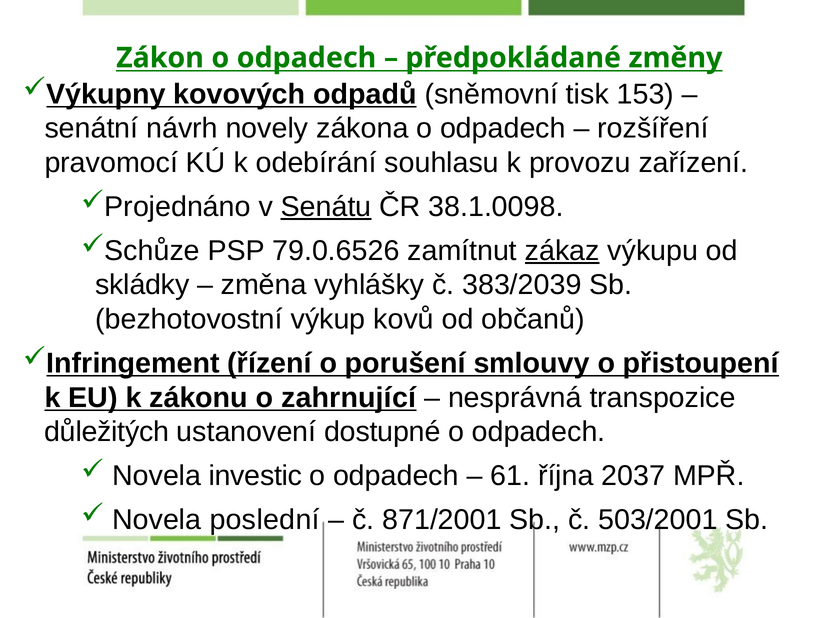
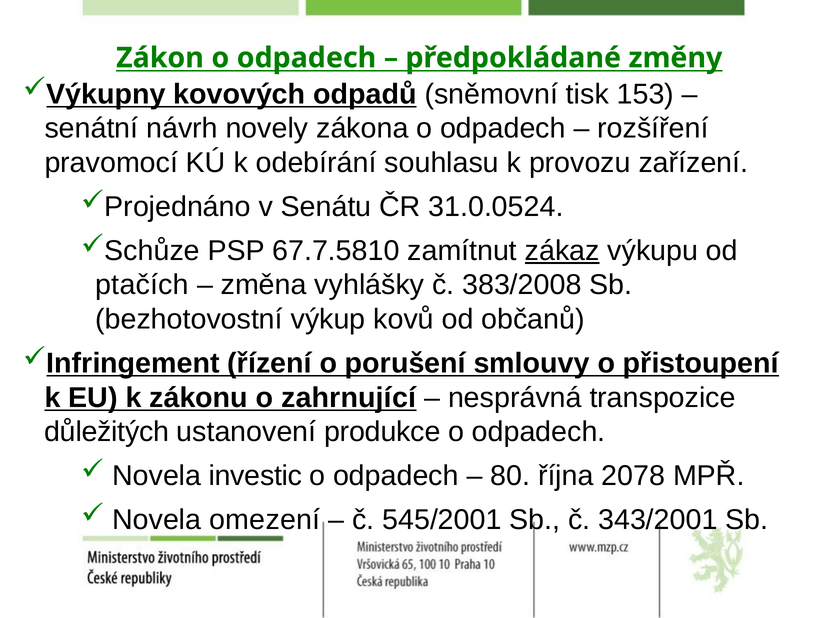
Senátu underline: present -> none
38.1.0098: 38.1.0098 -> 31.0.0524
79.0.6526: 79.0.6526 -> 67.7.5810
skládky: skládky -> ptačích
383/2039: 383/2039 -> 383/2008
dostupné: dostupné -> produkce
61: 61 -> 80
2037: 2037 -> 2078
poslední: poslední -> omezení
871/2001: 871/2001 -> 545/2001
503/2001: 503/2001 -> 343/2001
